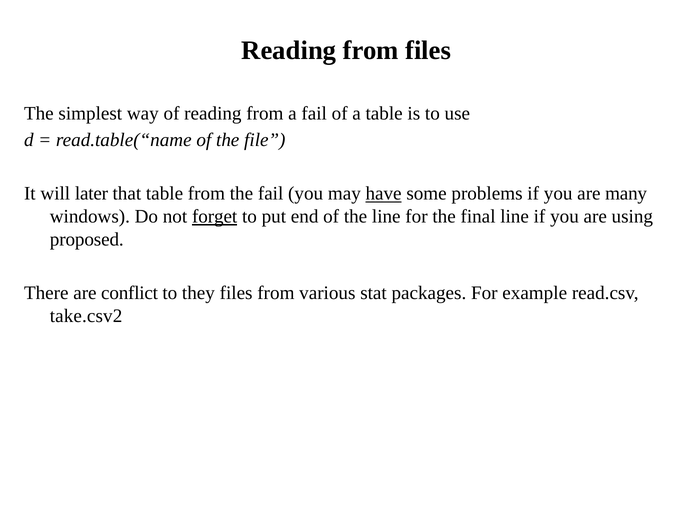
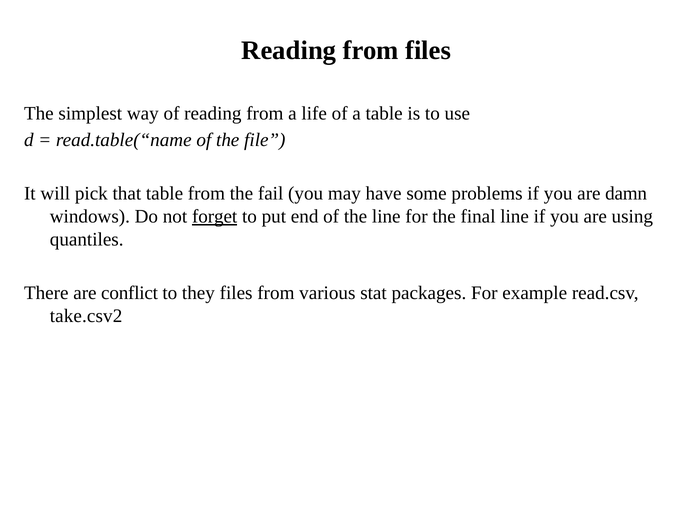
a fail: fail -> life
later: later -> pick
have underline: present -> none
many: many -> damn
proposed: proposed -> quantiles
